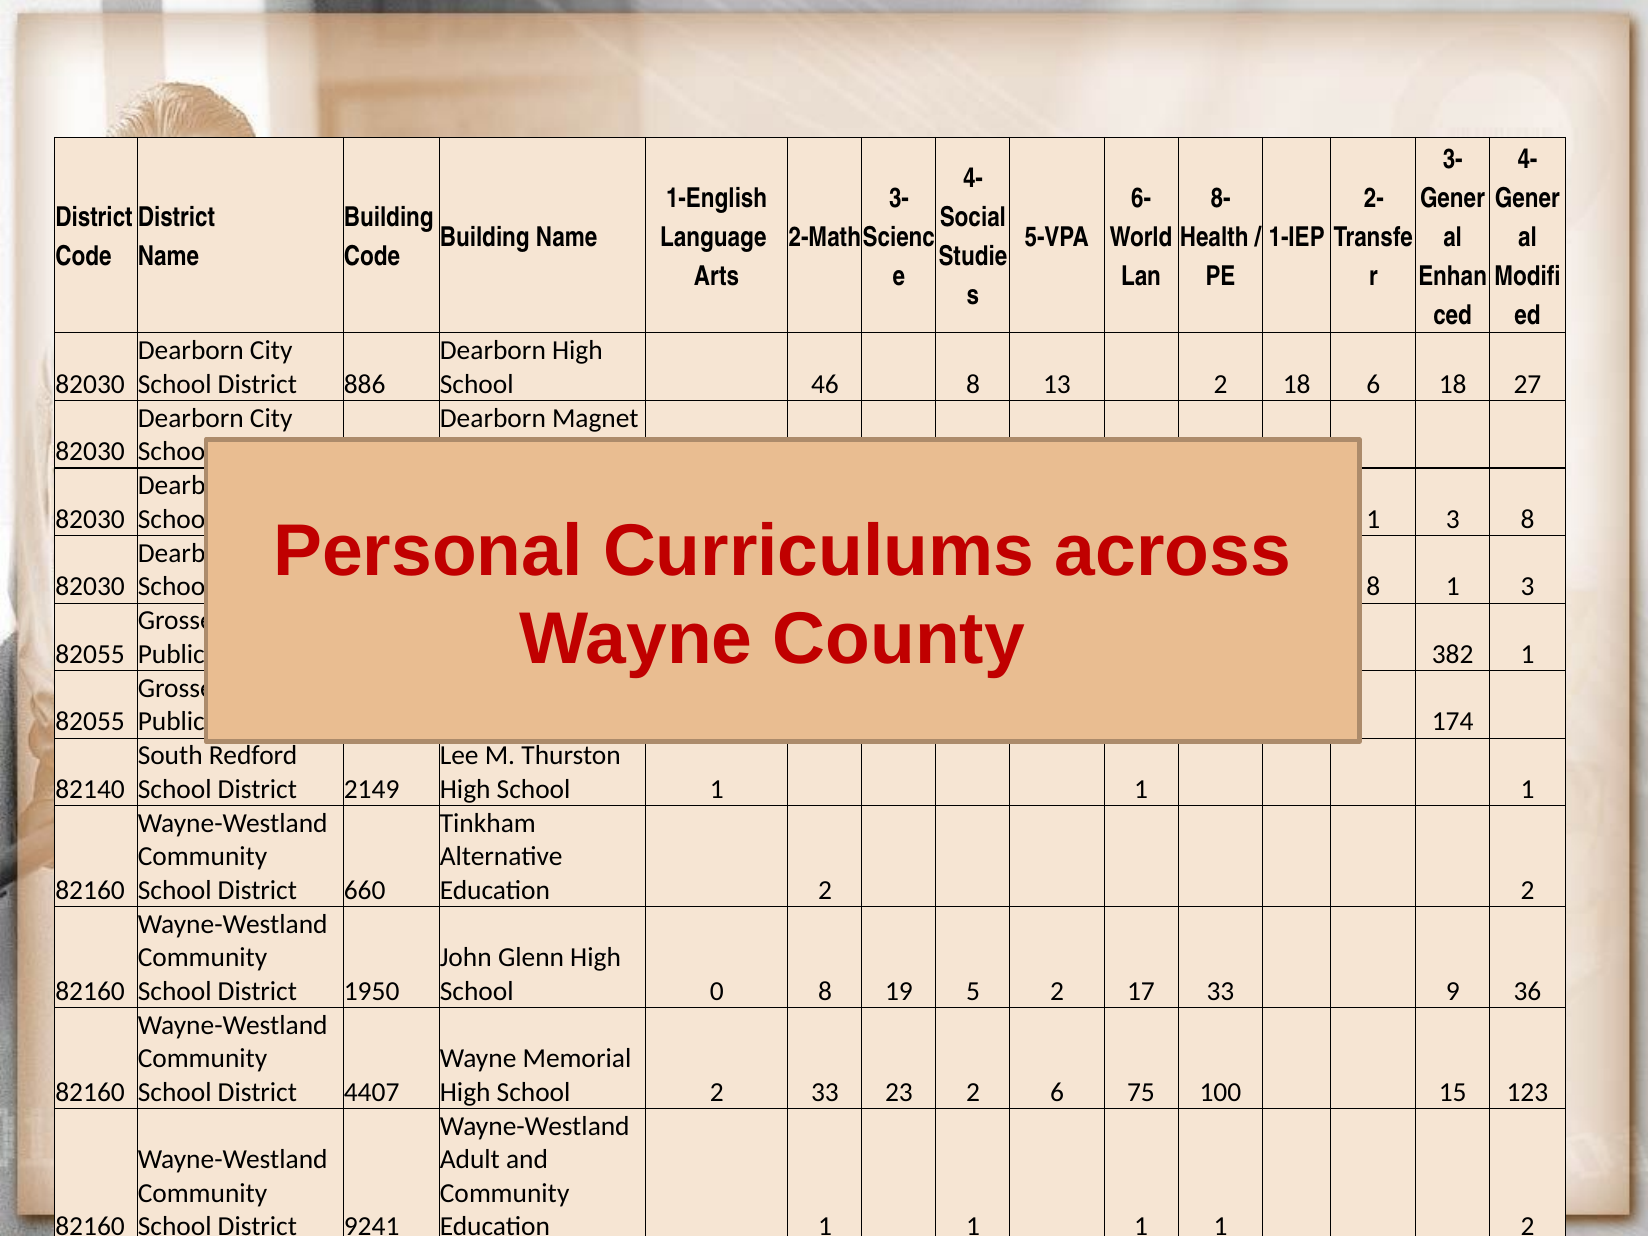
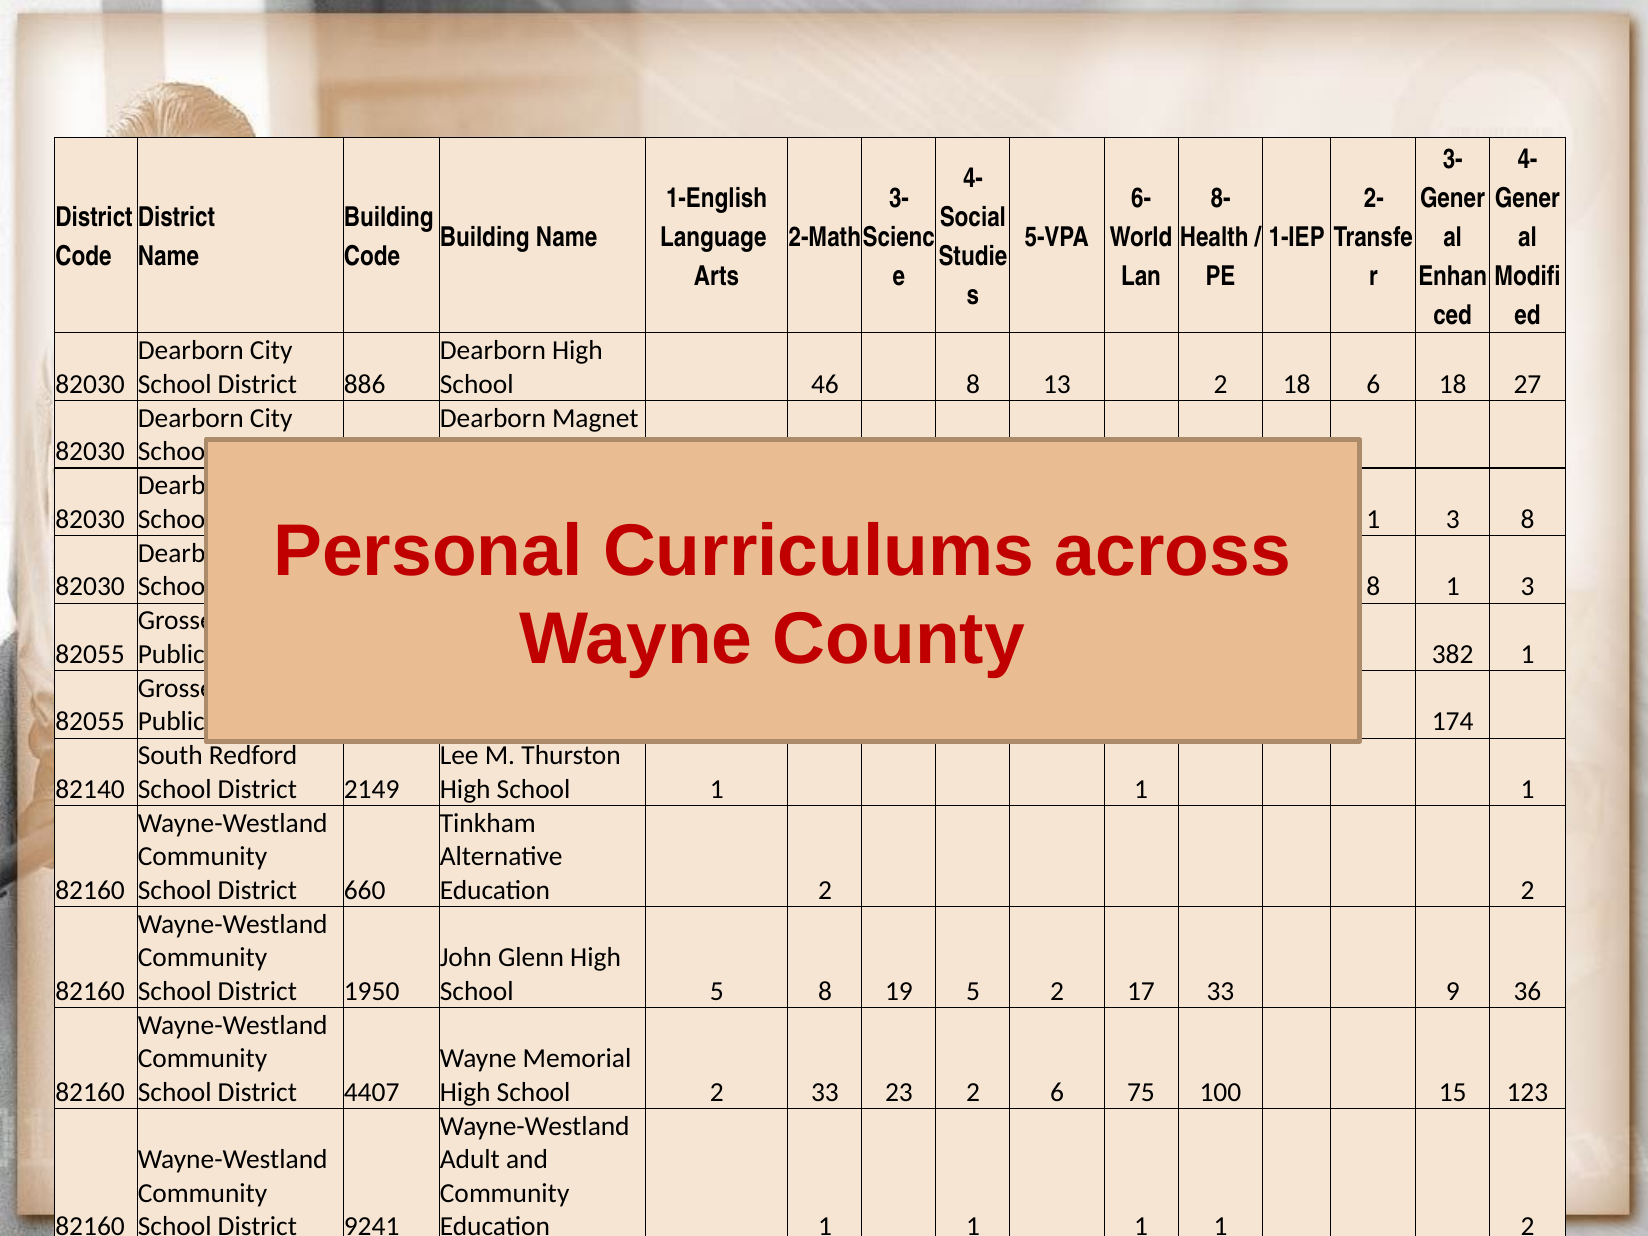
School 0: 0 -> 5
